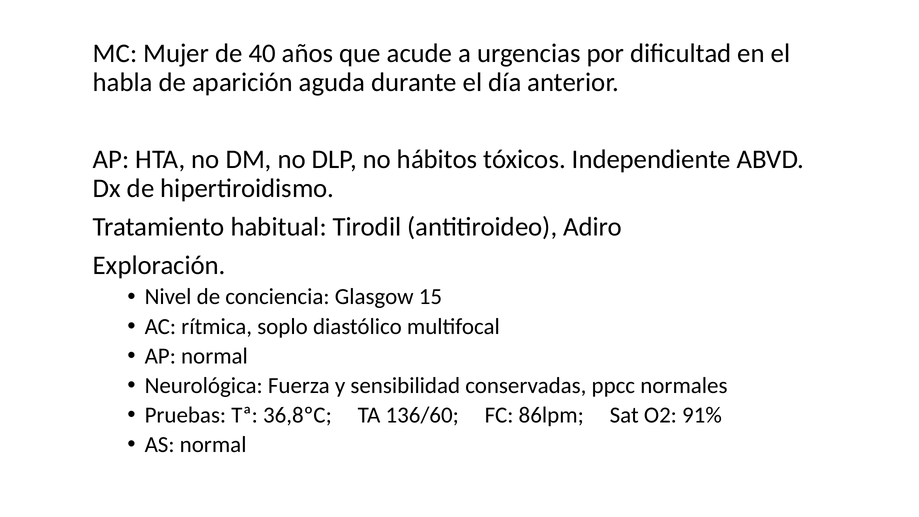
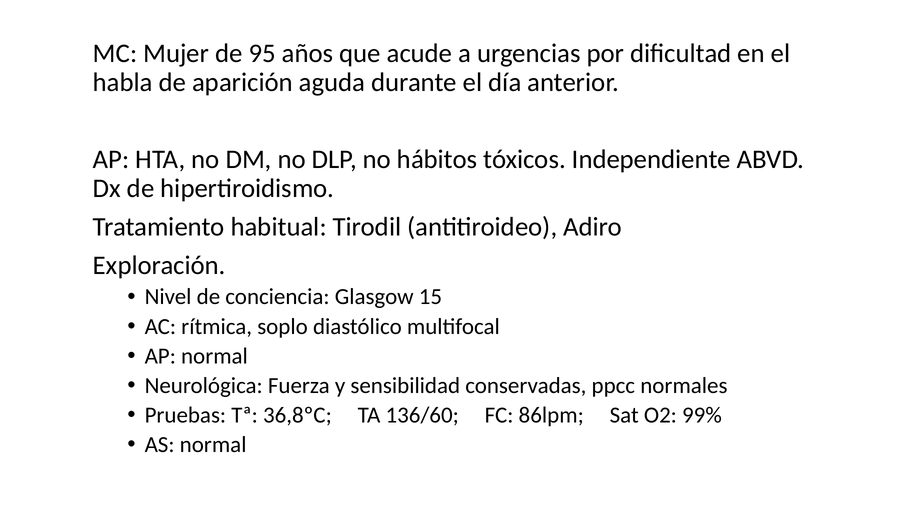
40: 40 -> 95
91%: 91% -> 99%
